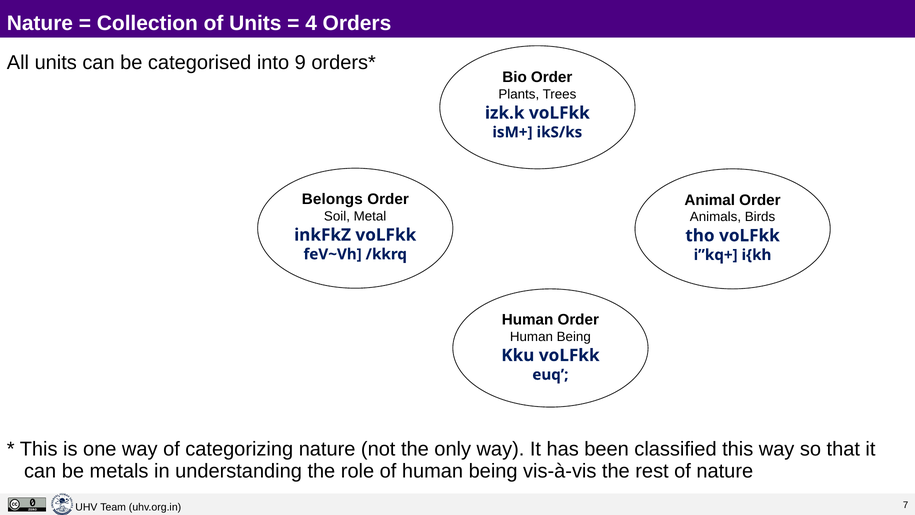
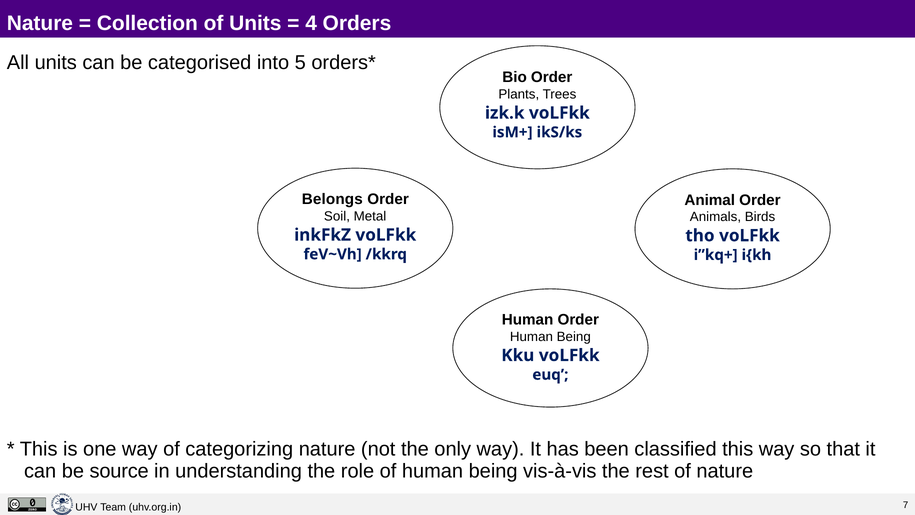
9: 9 -> 5
metals: metals -> source
